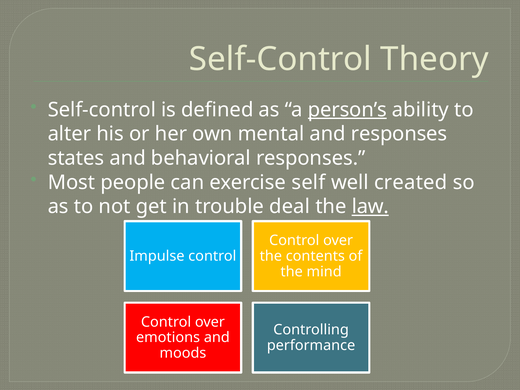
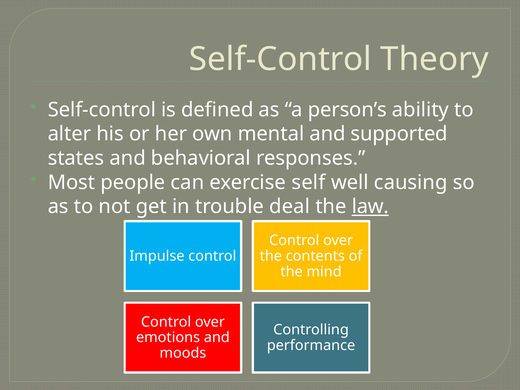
person’s underline: present -> none
and responses: responses -> supported
created: created -> causing
